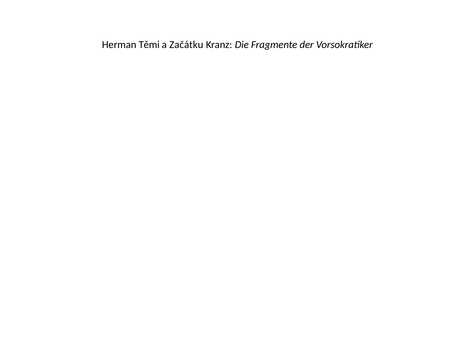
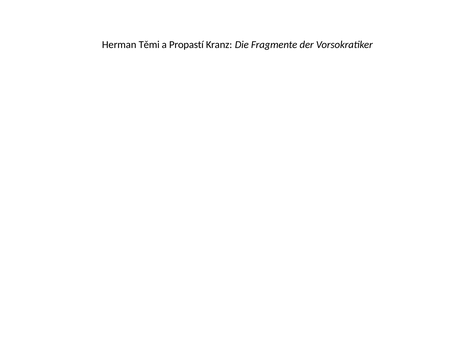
Začátku: Začátku -> Propastí
